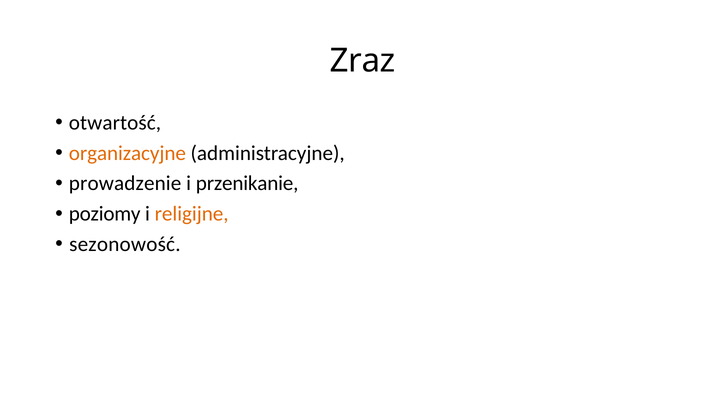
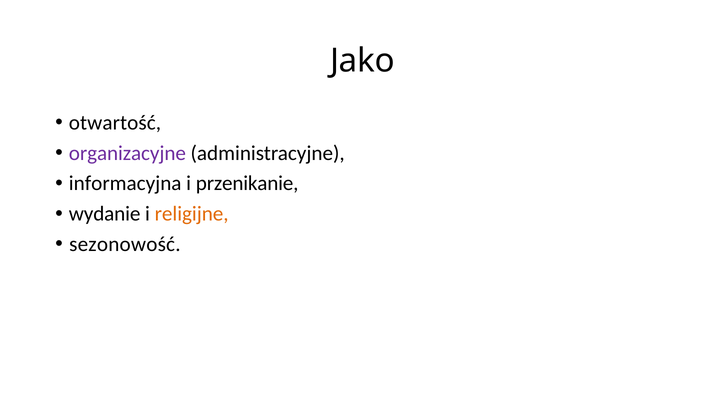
Zraz: Zraz -> Jako
organizacyjne colour: orange -> purple
prowadzenie: prowadzenie -> informacyjna
poziomy: poziomy -> wydanie
